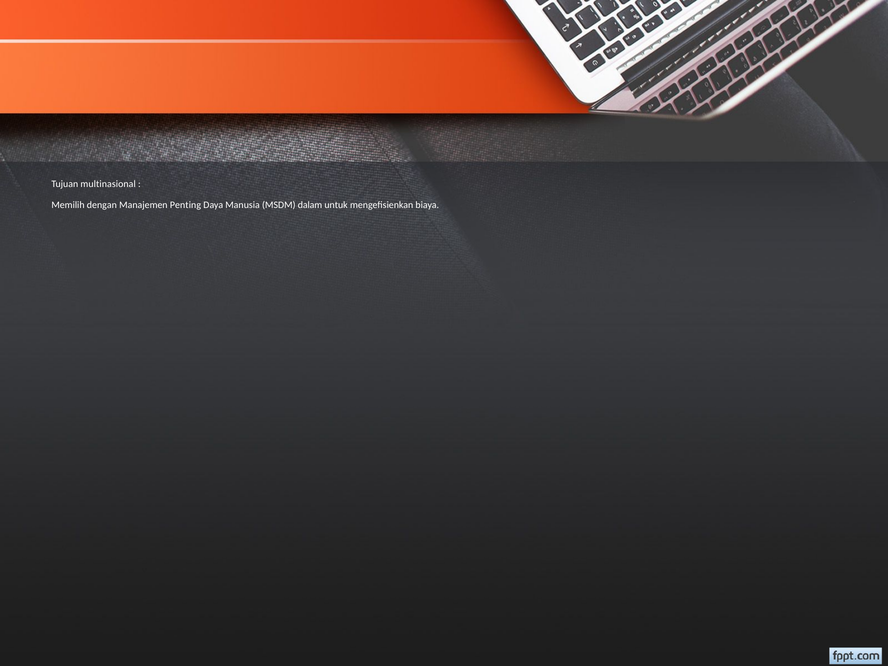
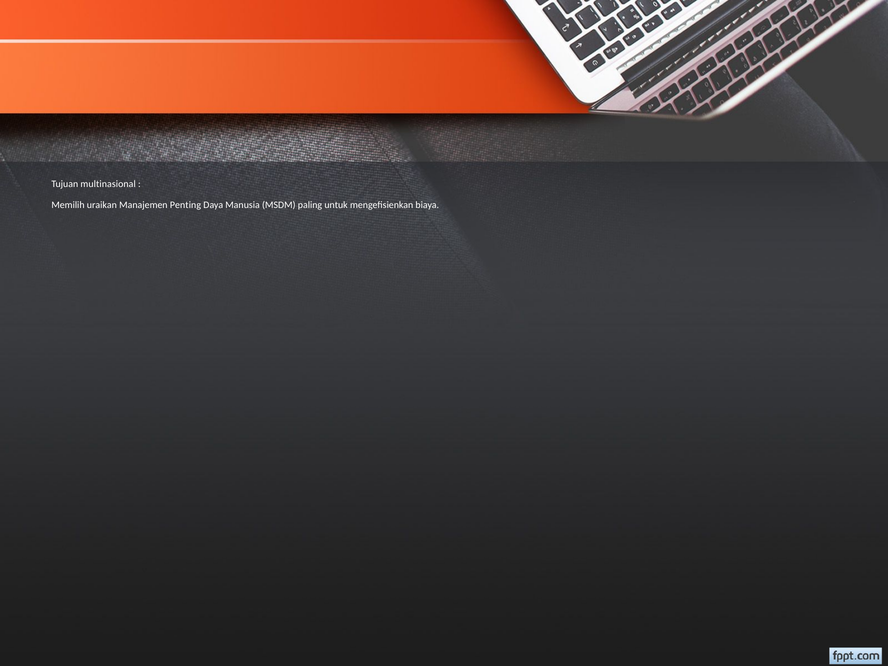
dengan: dengan -> uraikan
dalam: dalam -> paling
